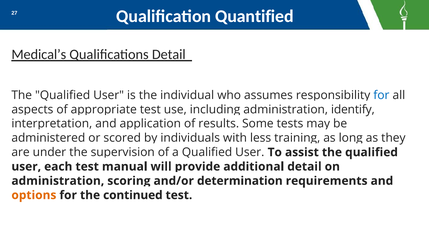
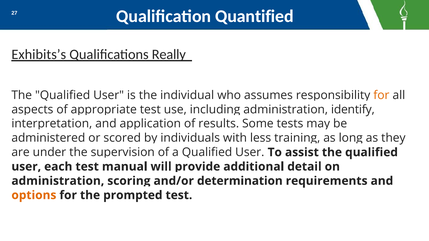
Medical’s: Medical’s -> Exhibits’s
Qualifications Detail: Detail -> Really
for at (381, 95) colour: blue -> orange
continued: continued -> prompted
